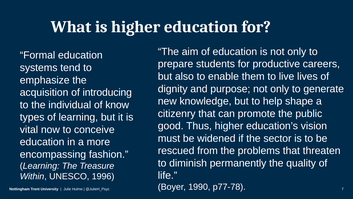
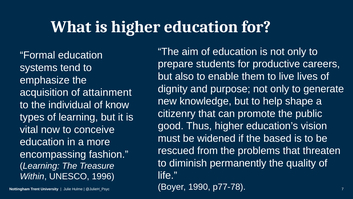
introducing: introducing -> attainment
sector: sector -> based
